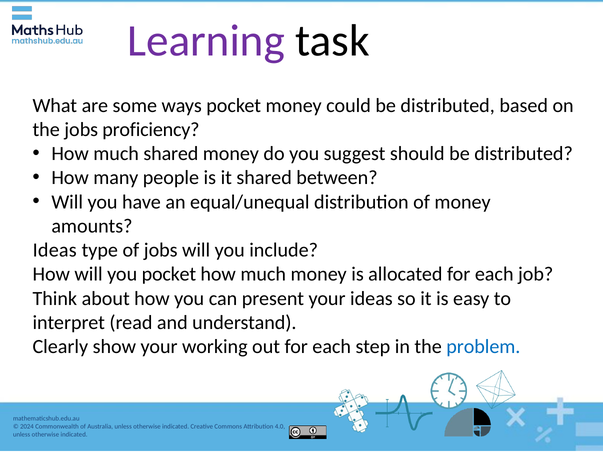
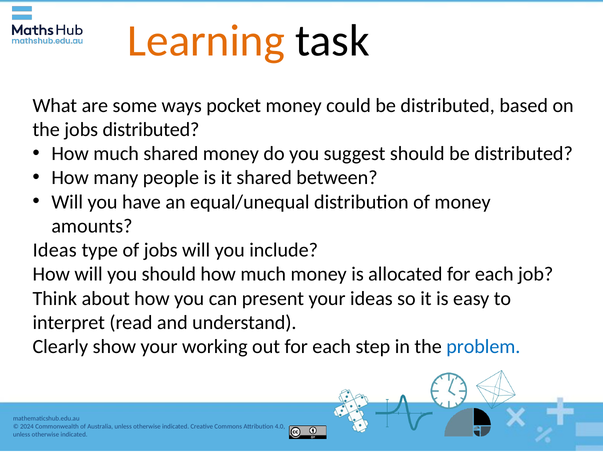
Learning colour: purple -> orange
jobs proficiency: proficiency -> distributed
you pocket: pocket -> should
